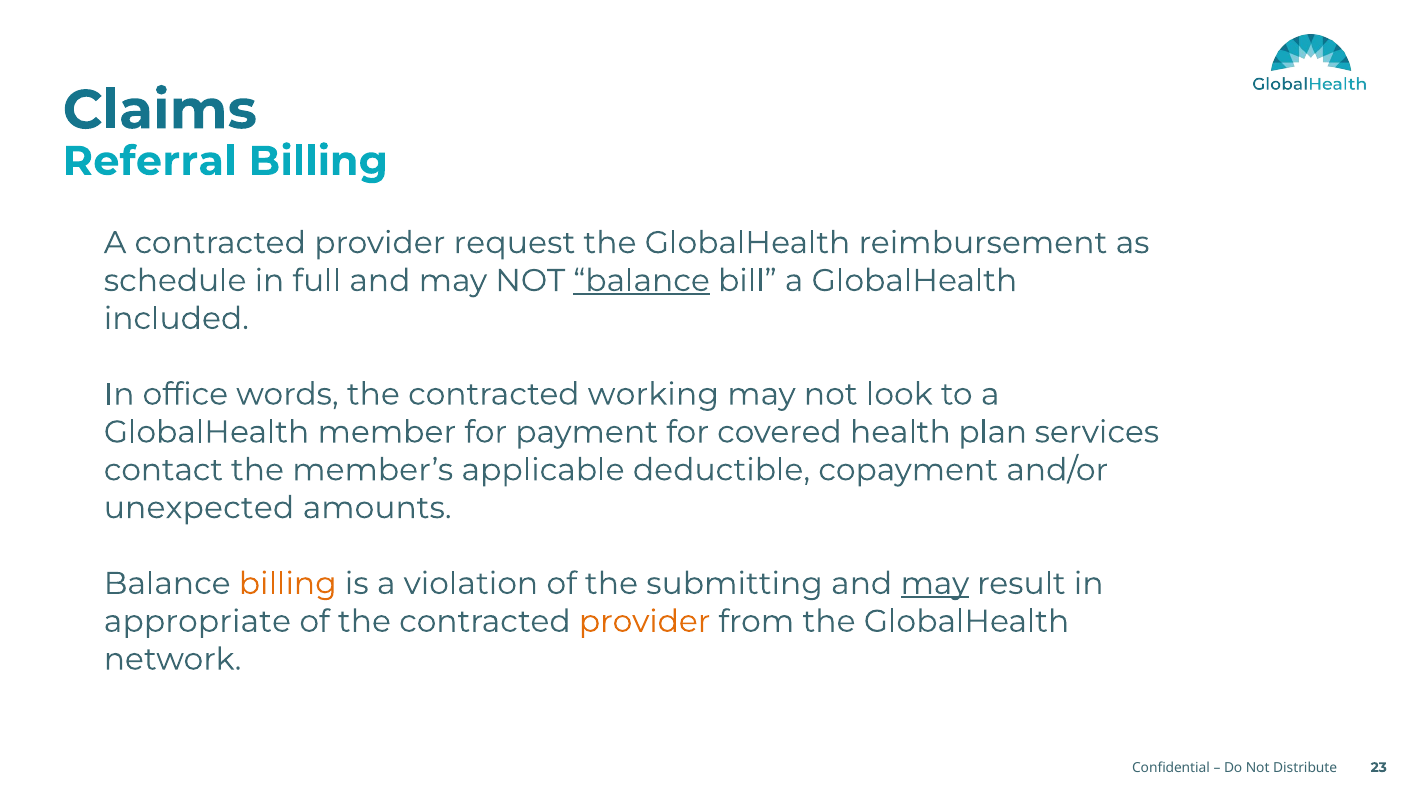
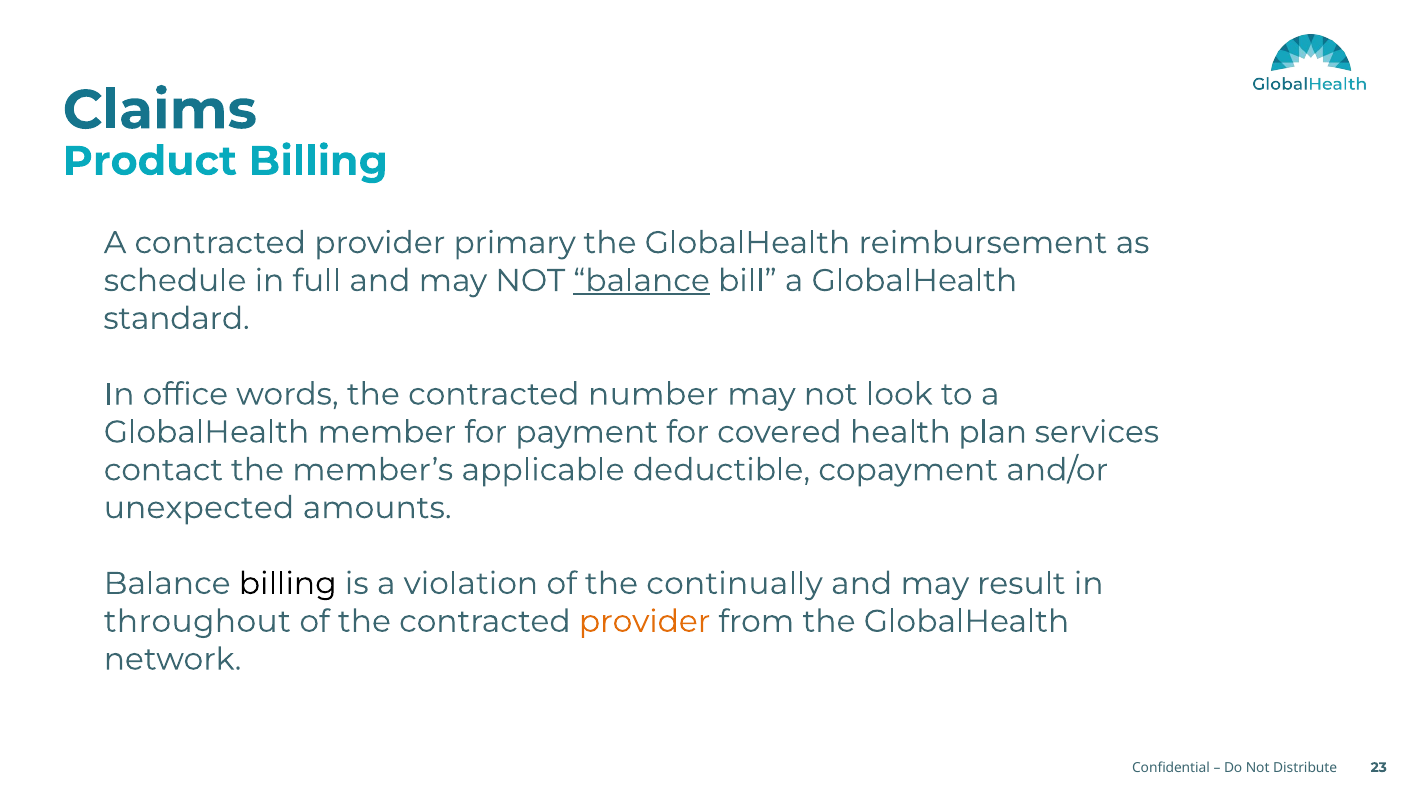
Referral: Referral -> Product
request: request -> primary
included: included -> standard
working: working -> number
billing at (288, 583) colour: orange -> black
submitting: submitting -> continually
may at (935, 583) underline: present -> none
appropriate: appropriate -> throughout
